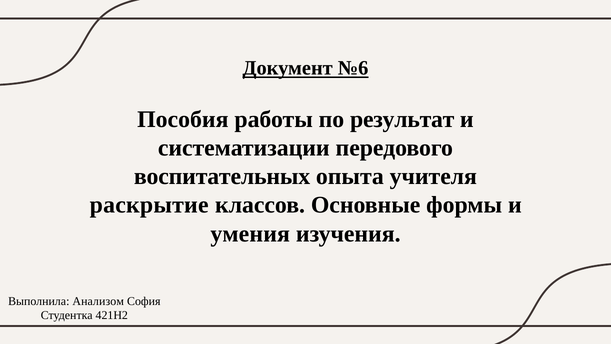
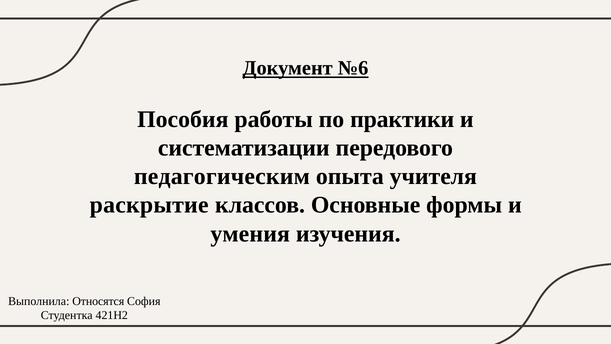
результат: результат -> практики
воспитательных: воспитательных -> педагогическим
Анализом: Анализом -> Относятся
